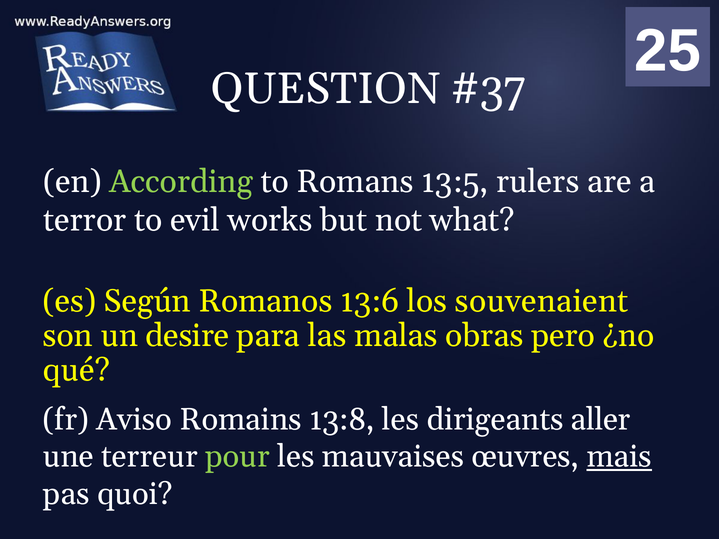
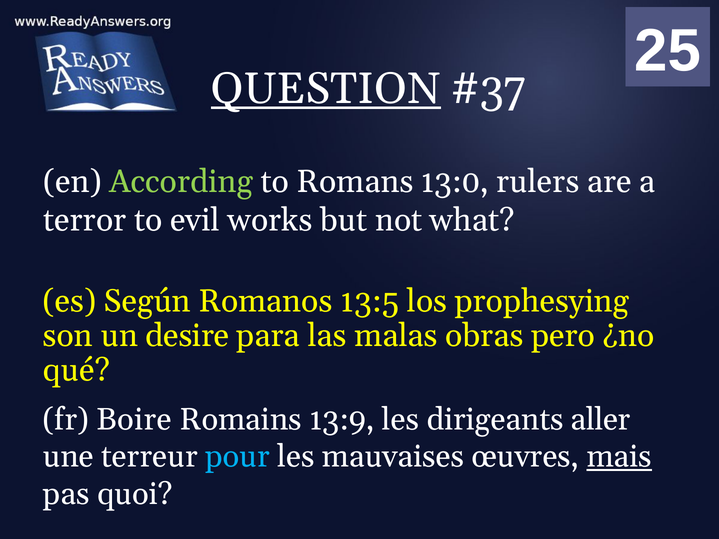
QUESTION underline: none -> present
13:5: 13:5 -> 13:0
13:6: 13:6 -> 13:5
souvenaient: souvenaient -> prophesying
Aviso: Aviso -> Boire
13:8: 13:8 -> 13:9
pour colour: light green -> light blue
